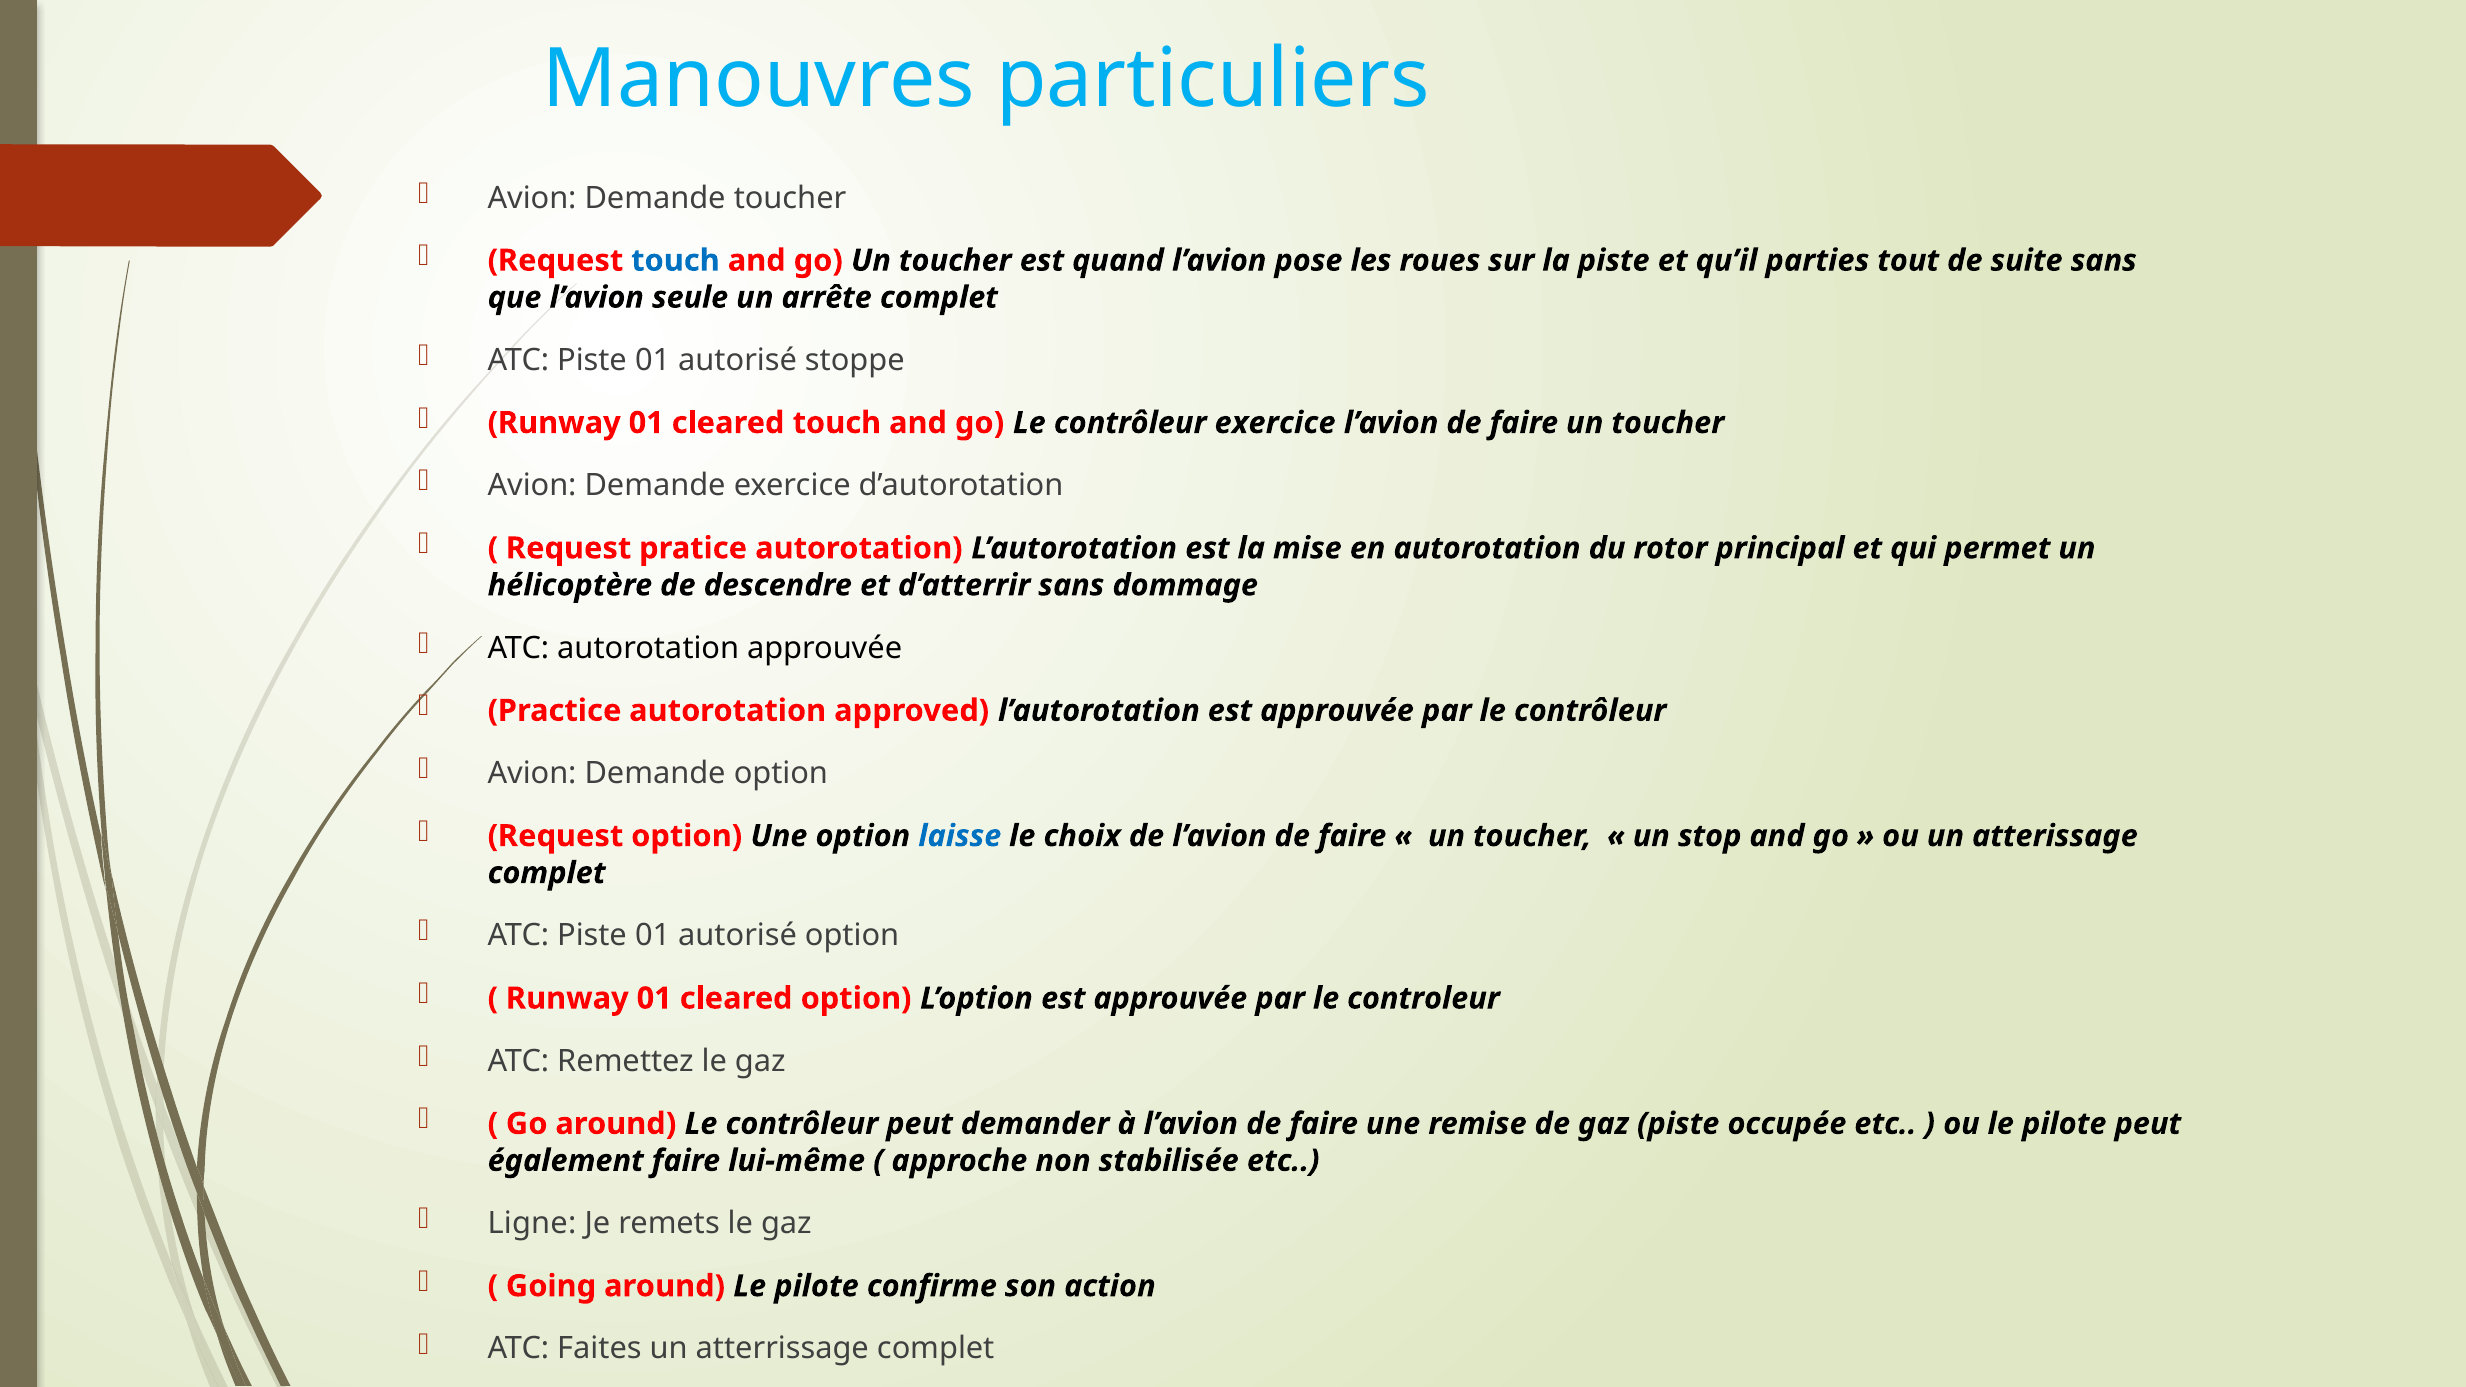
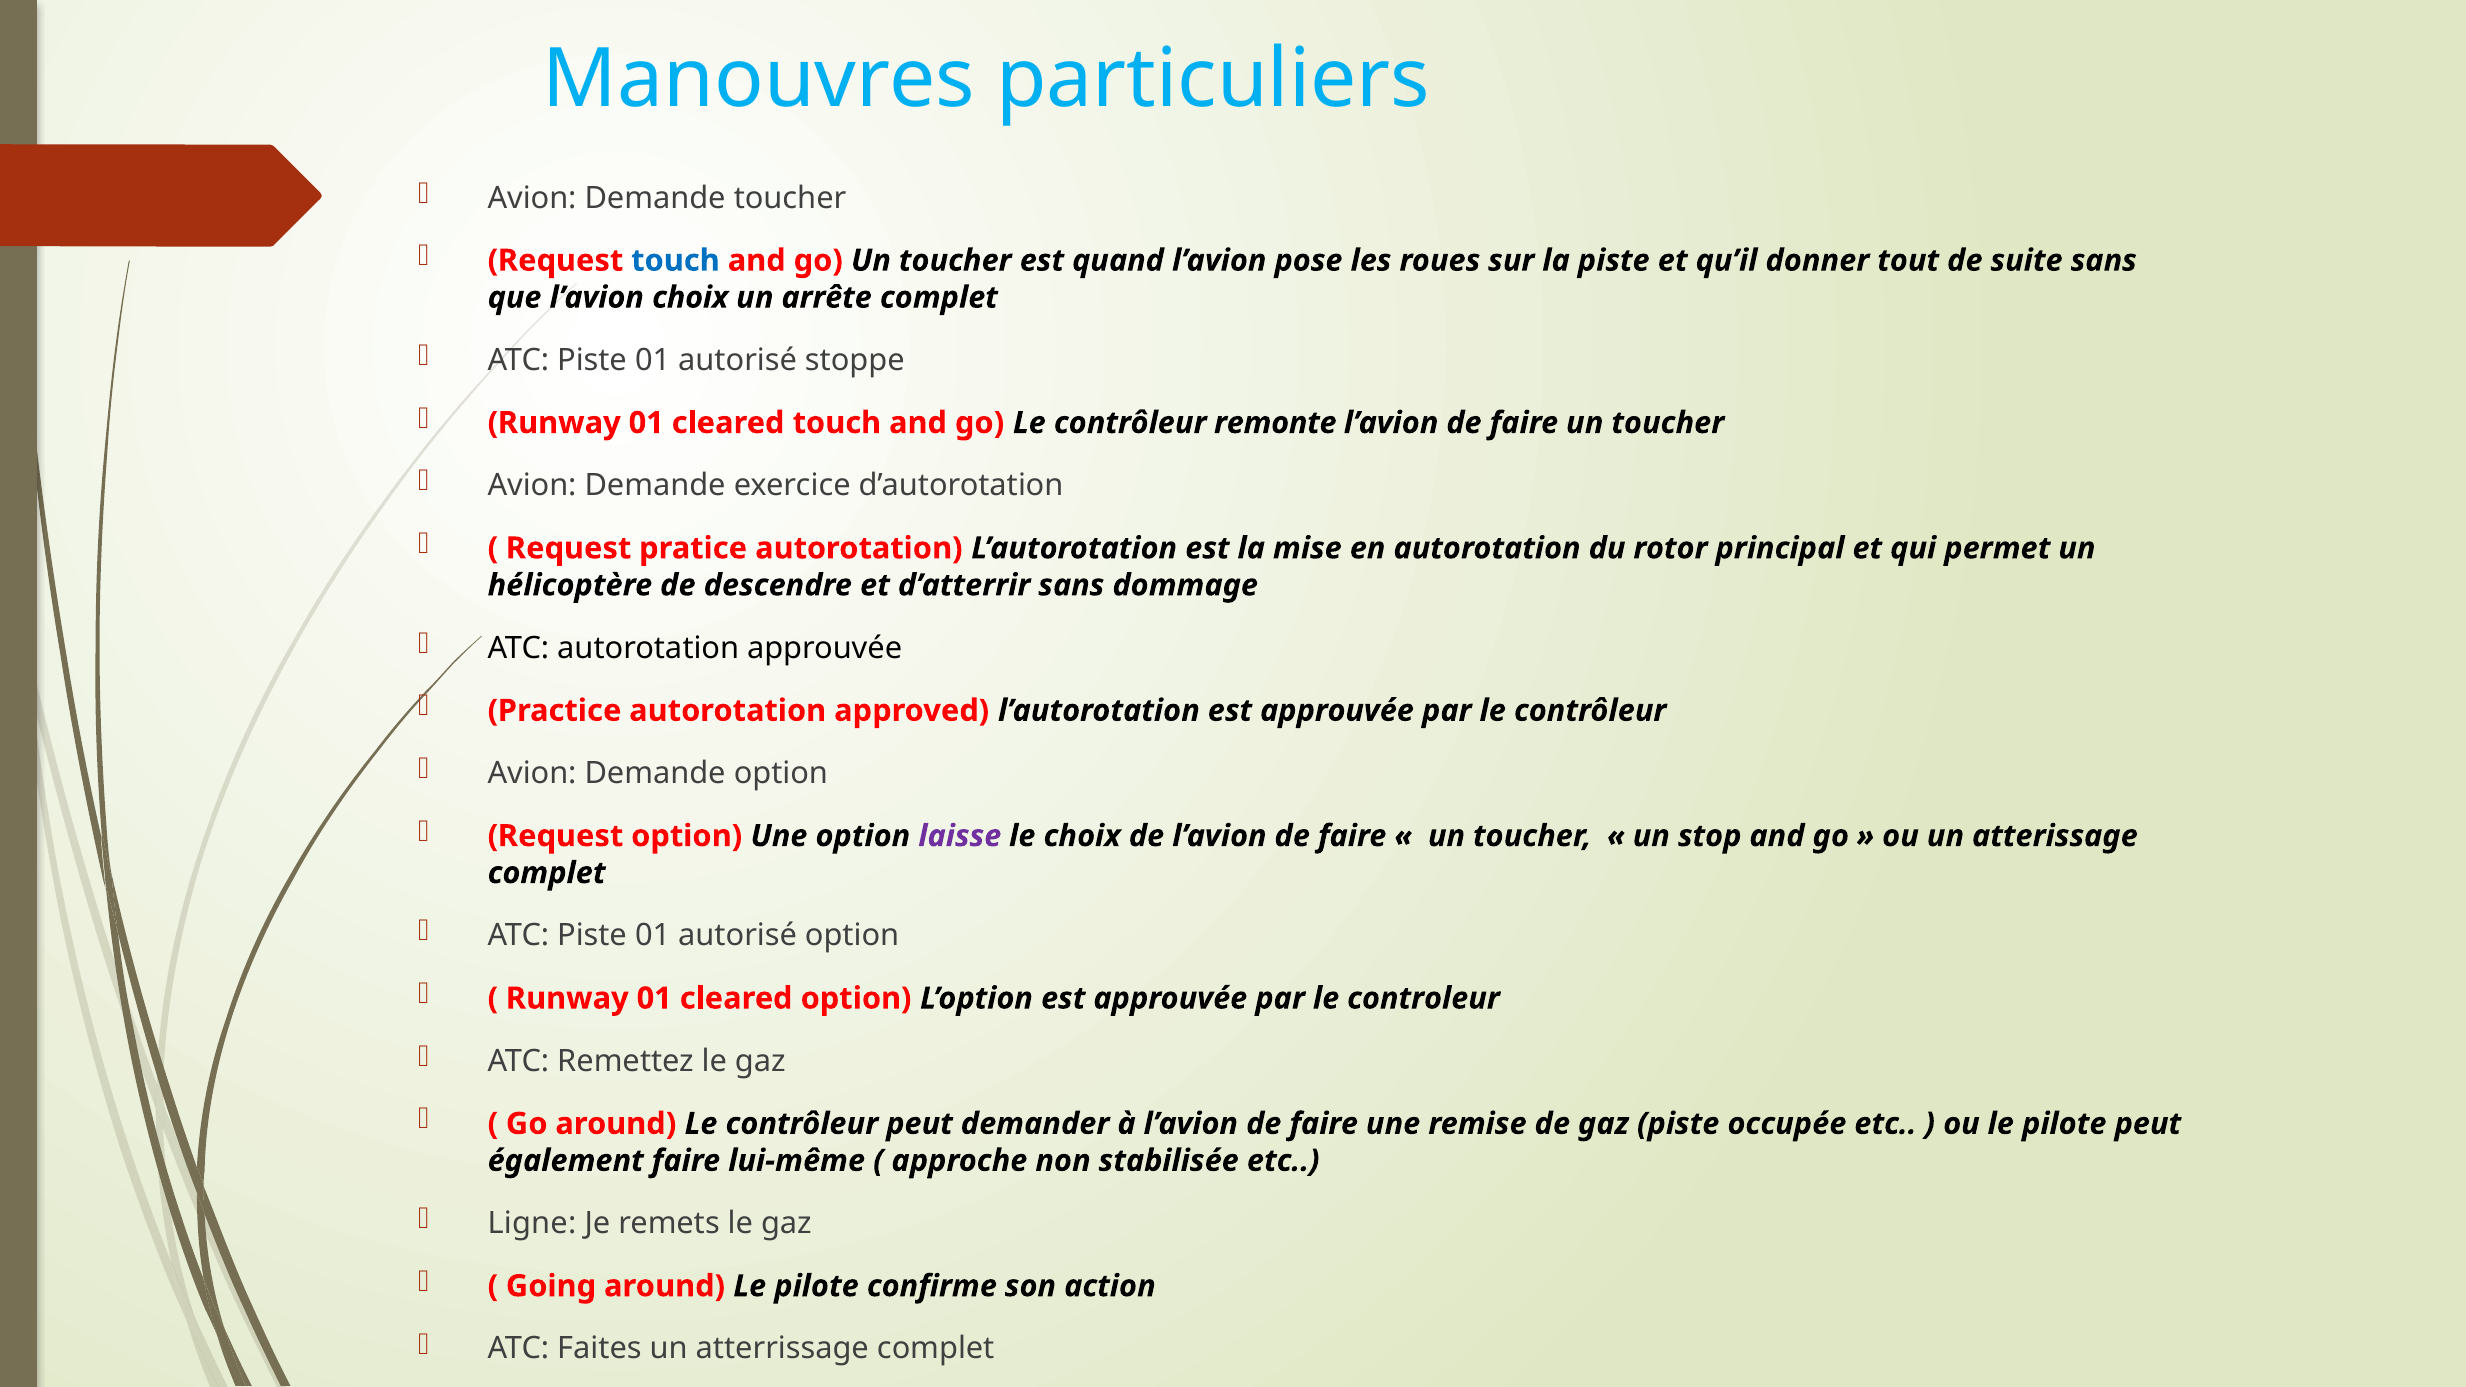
parties: parties -> donner
l’avion seule: seule -> choix
contrôleur exercice: exercice -> remonte
laisse colour: blue -> purple
